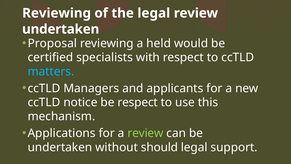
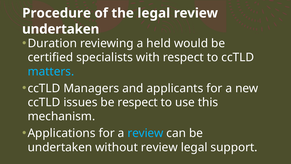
Reviewing at (57, 13): Reviewing -> Procedure
Proposal: Proposal -> Duration
notice: notice -> issues
review at (145, 133) colour: light green -> light blue
without should: should -> review
